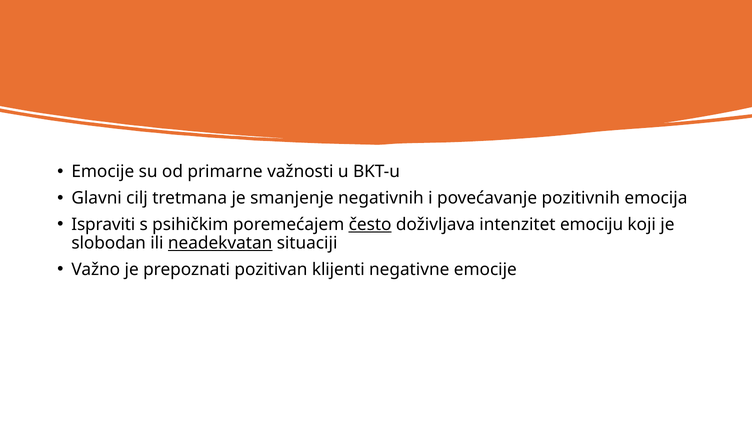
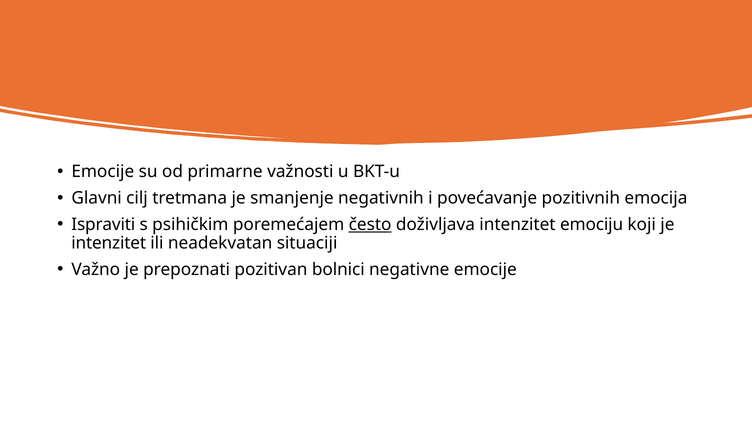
slobodan at (109, 243): slobodan -> intenzitet
neadekvatan underline: present -> none
klijenti: klijenti -> bolnici
